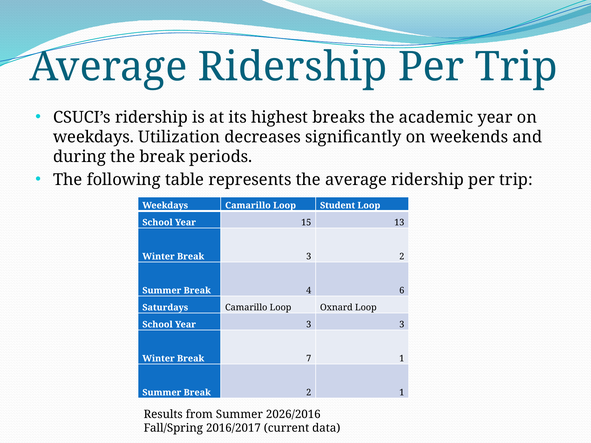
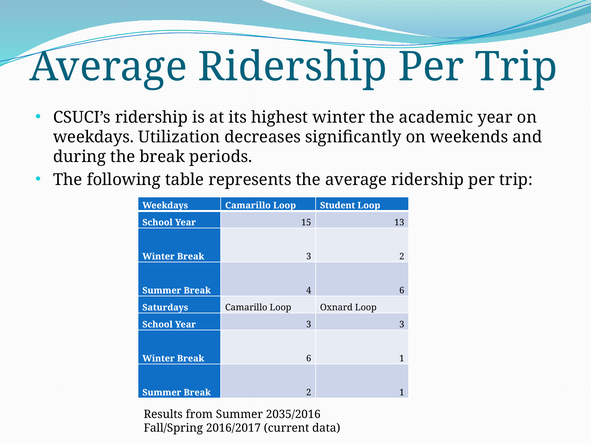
highest breaks: breaks -> winter
Break 7: 7 -> 6
2026/2016: 2026/2016 -> 2035/2016
